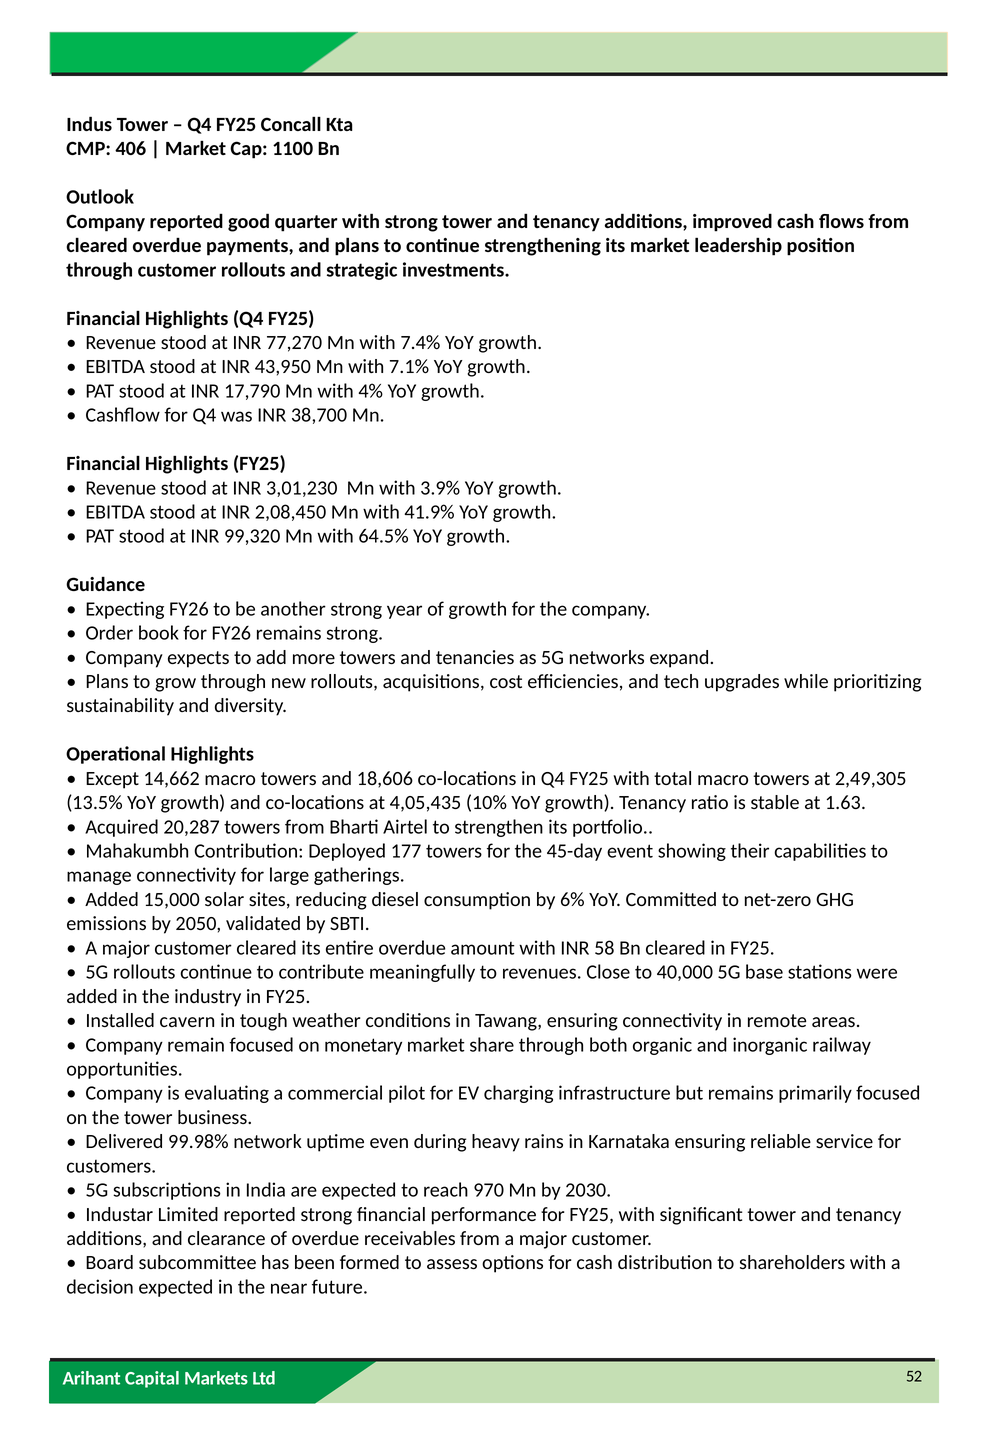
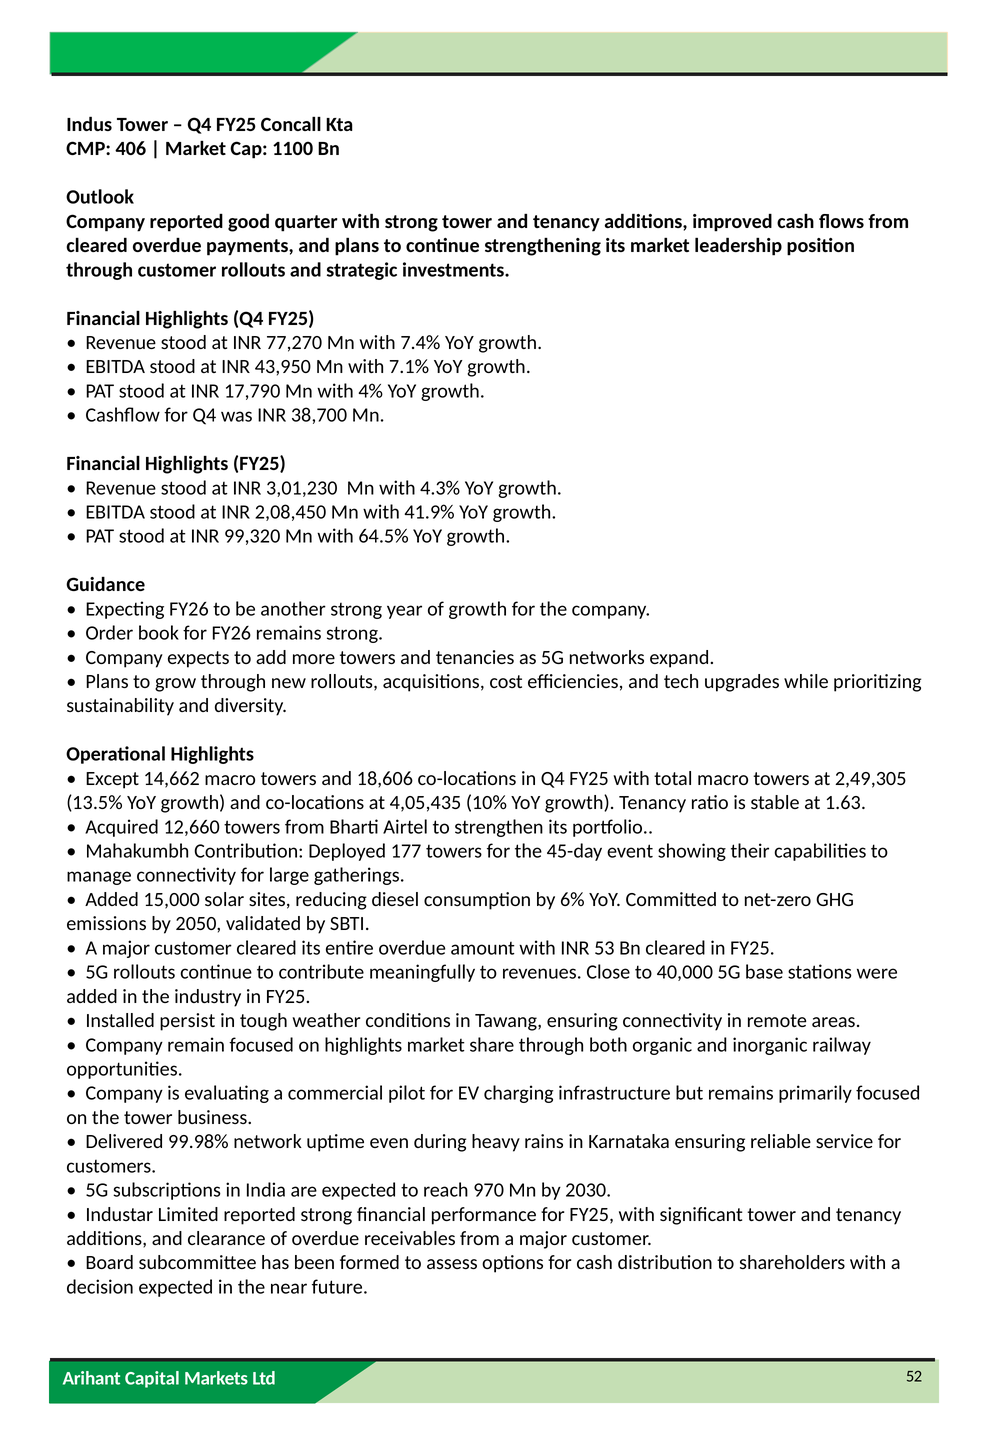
3.9%: 3.9% -> 4.3%
20,287: 20,287 -> 12,660
58: 58 -> 53
cavern: cavern -> persist
on monetary: monetary -> highlights
